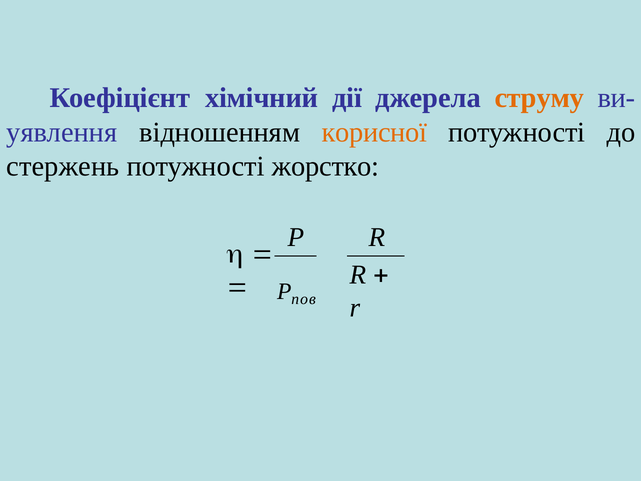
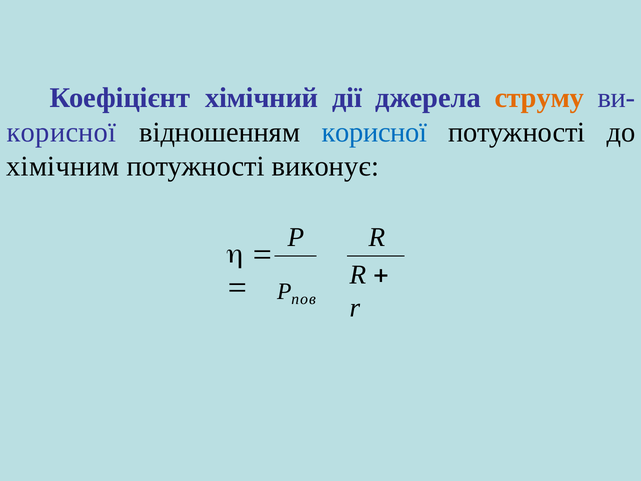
уявлення at (62, 132): уявлення -> корисної
корисної at (374, 132) colour: orange -> blue
стержень: стержень -> хімічним
жорстко: жорстко -> виконує
